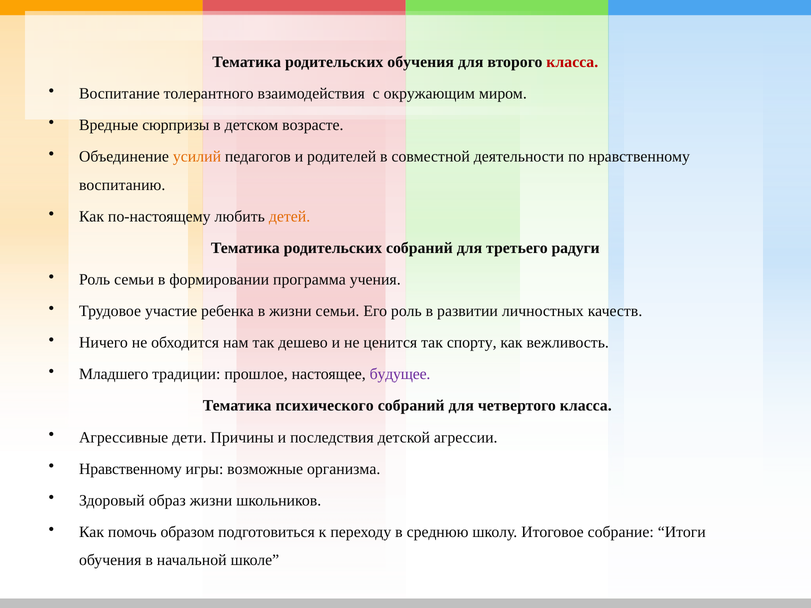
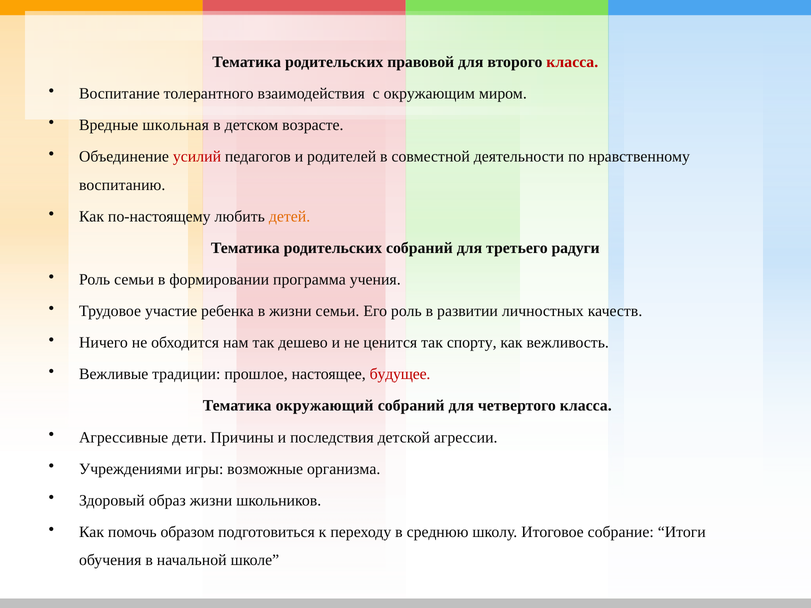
родительских обучения: обучения -> правовой
сюрпризы: сюрпризы -> школьная
усилий colour: orange -> red
Младшего: Младшего -> Вежливые
будущее colour: purple -> red
психического: психического -> окружающий
Нравственному at (130, 469): Нравственному -> Учреждениями
